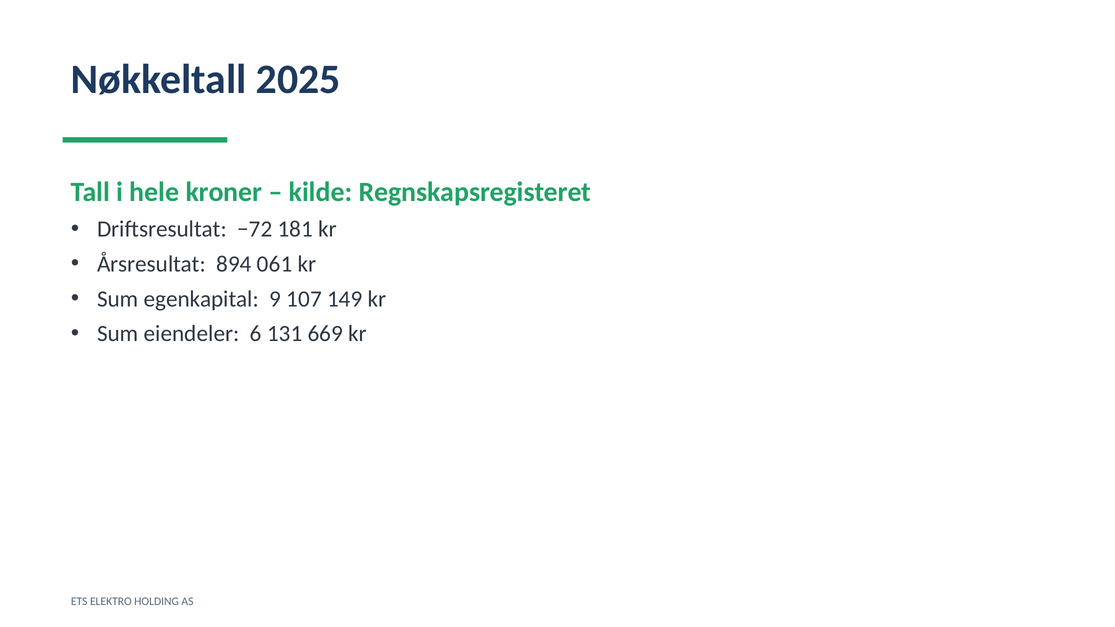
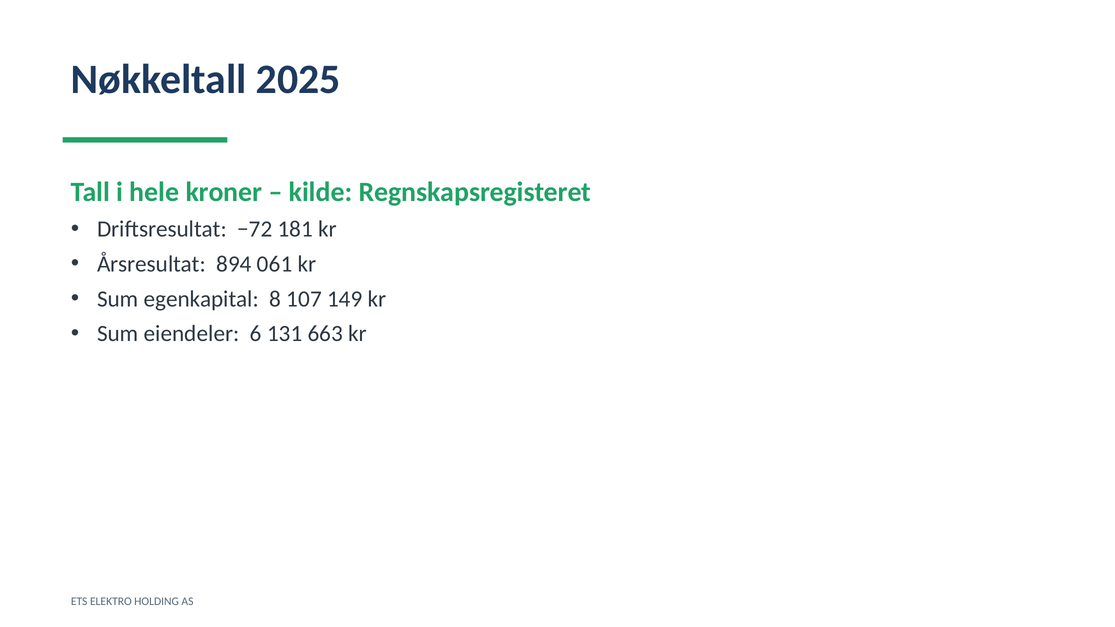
9: 9 -> 8
669: 669 -> 663
